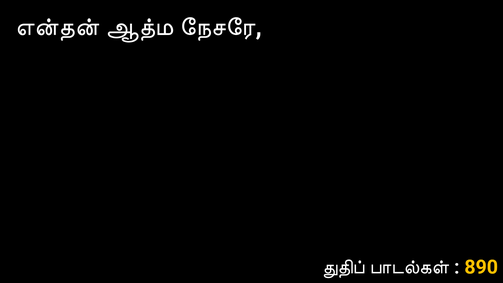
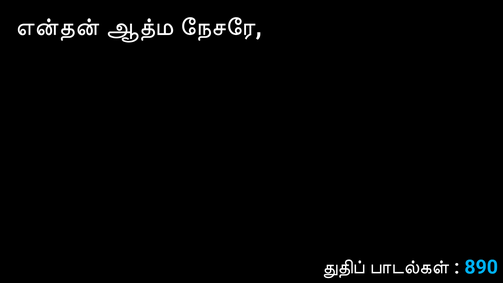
890 colour: yellow -> light blue
